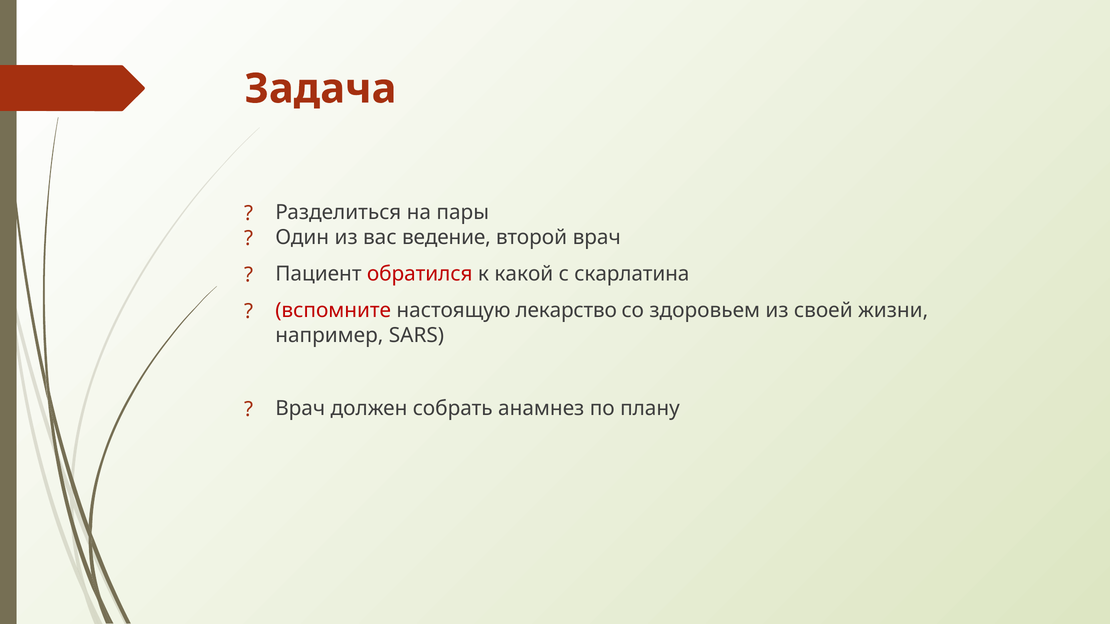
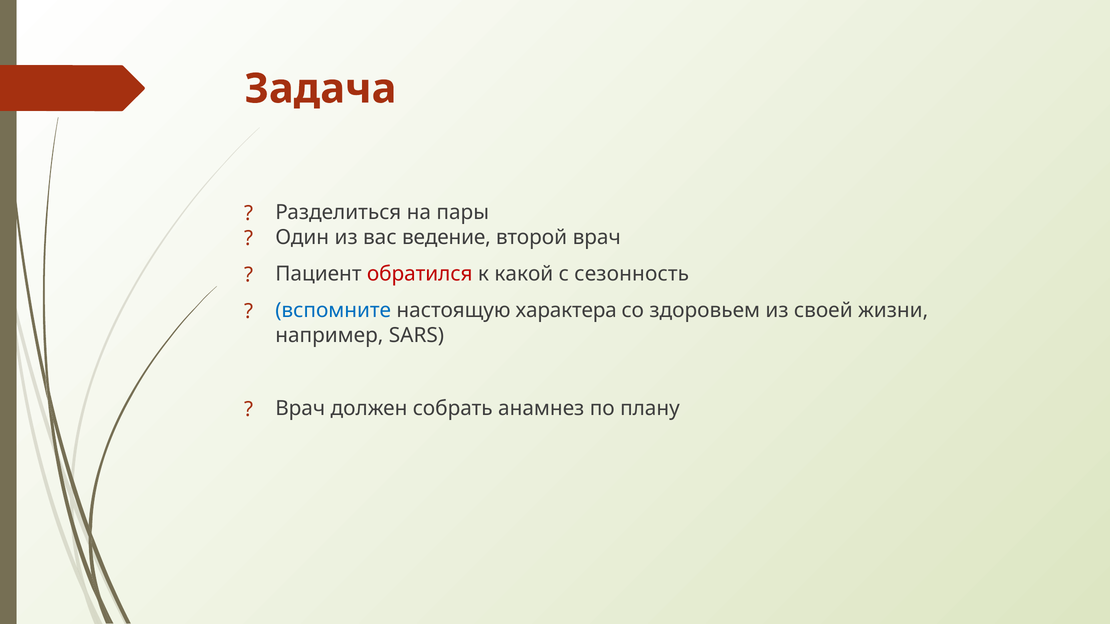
скарлатина: скарлатина -> сезонность
вспомните colour: red -> blue
лекарство: лекарство -> характера
